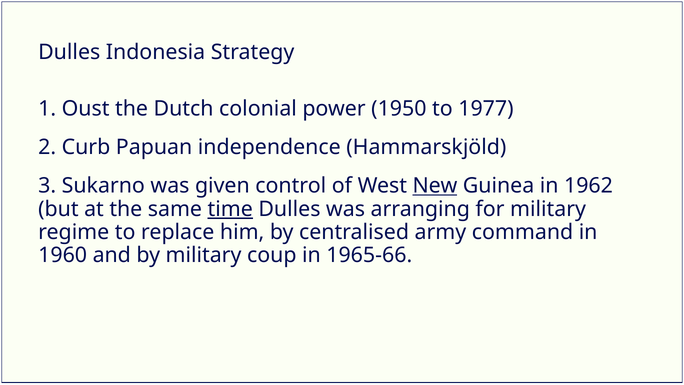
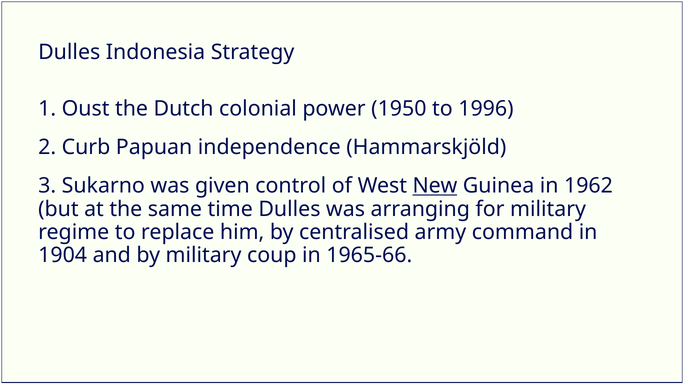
1977: 1977 -> 1996
time underline: present -> none
1960: 1960 -> 1904
